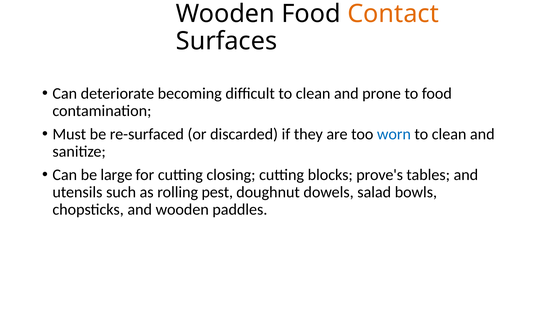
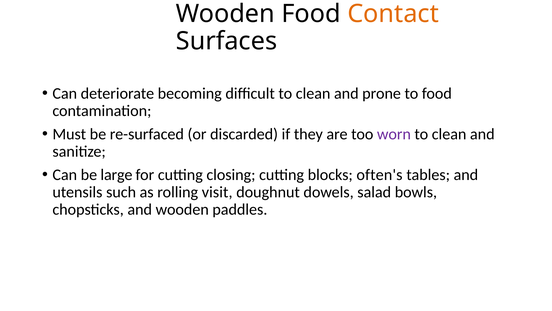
worn colour: blue -> purple
prove's: prove's -> often's
pest: pest -> visit
